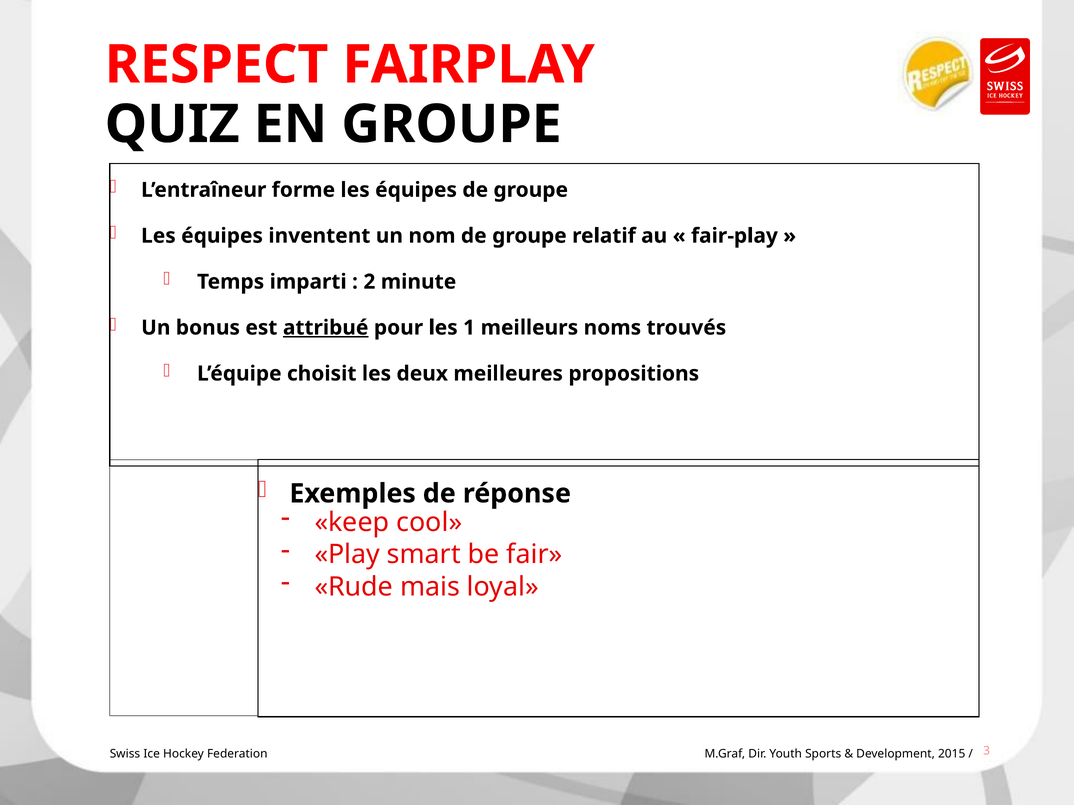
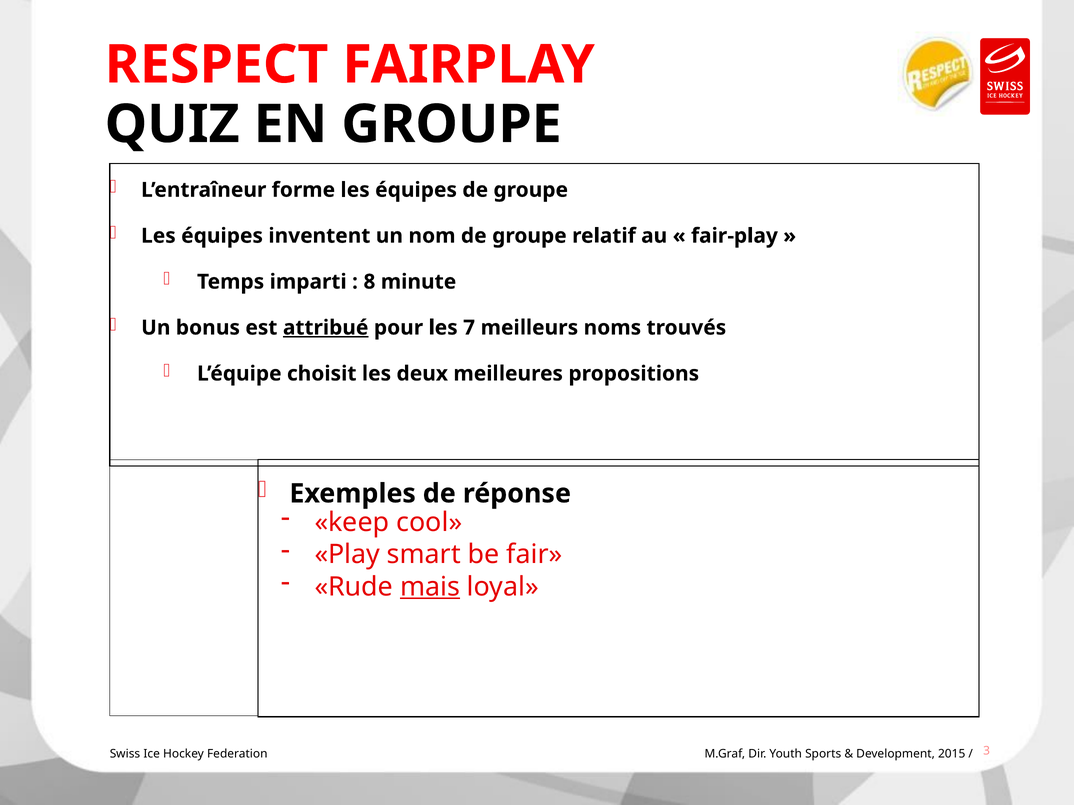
2: 2 -> 8
1: 1 -> 7
mais underline: none -> present
